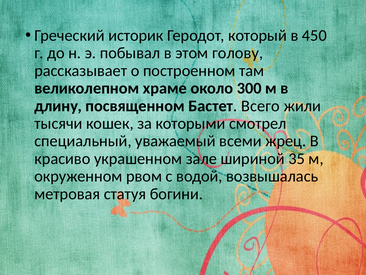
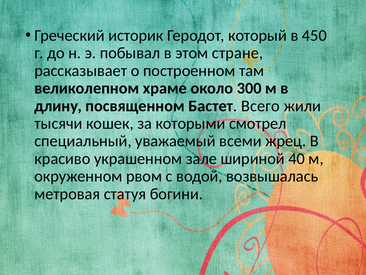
голову: голову -> стране
35: 35 -> 40
